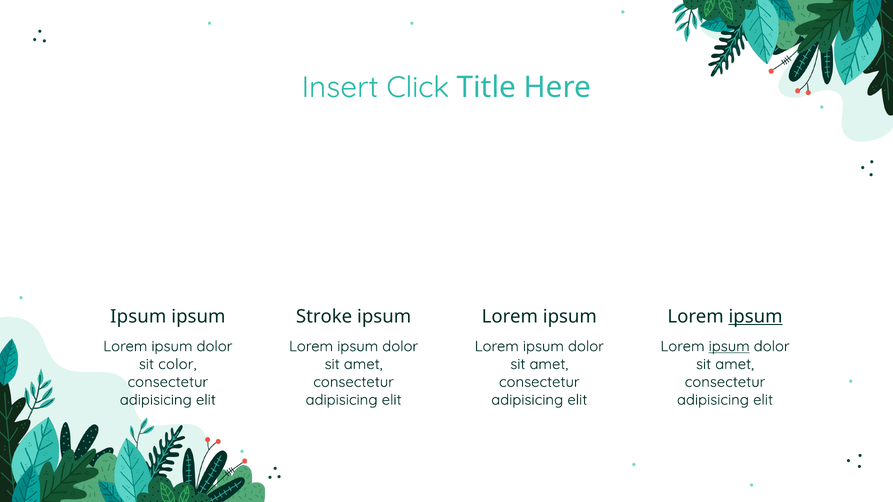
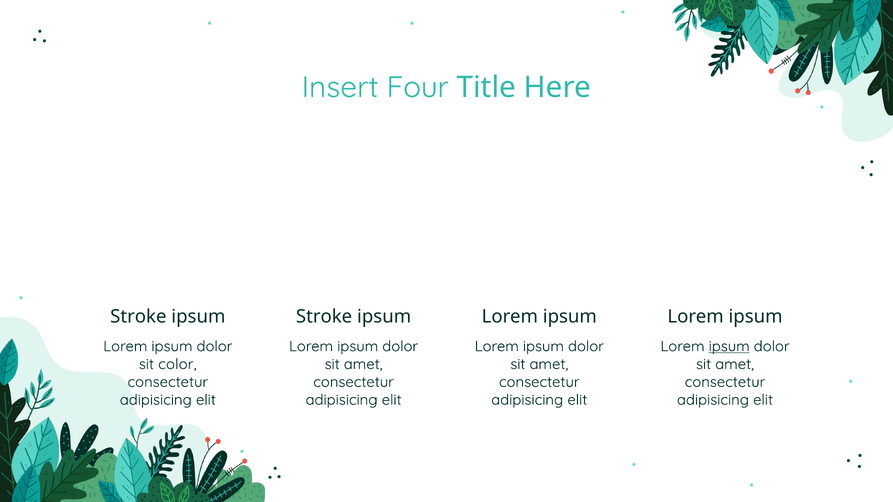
Click: Click -> Four
Ipsum at (138, 317): Ipsum -> Stroke
ipsum at (756, 317) underline: present -> none
